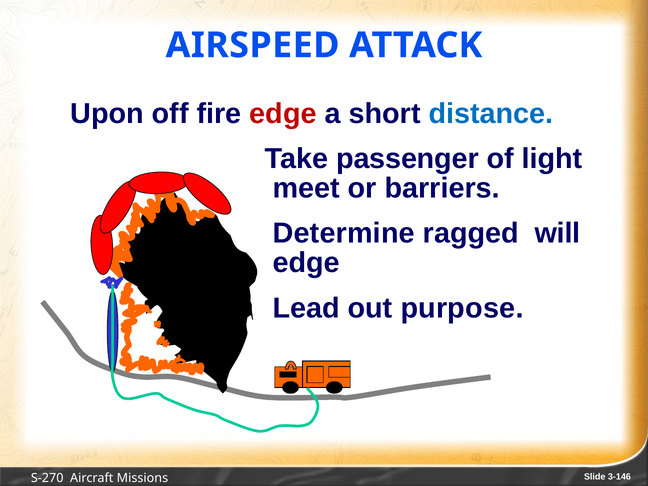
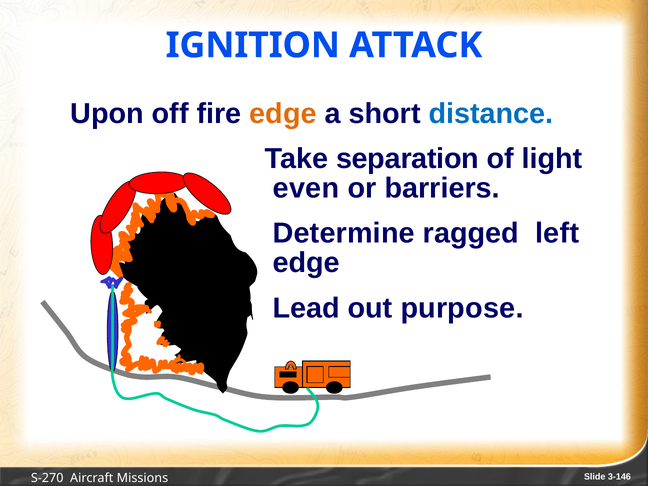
AIRSPEED: AIRSPEED -> IGNITION
edge at (283, 114) colour: red -> orange
passenger: passenger -> separation
meet: meet -> even
will: will -> left
